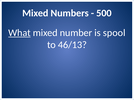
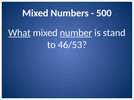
number underline: none -> present
spool: spool -> stand
46/13: 46/13 -> 46/53
